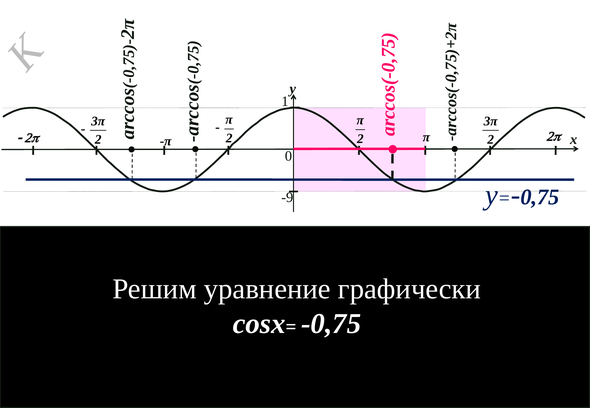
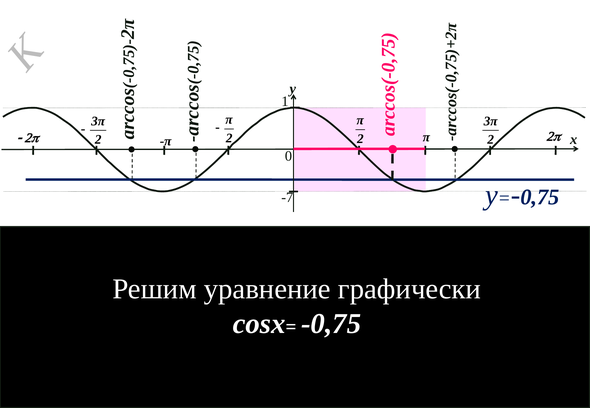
-9: -9 -> -7
